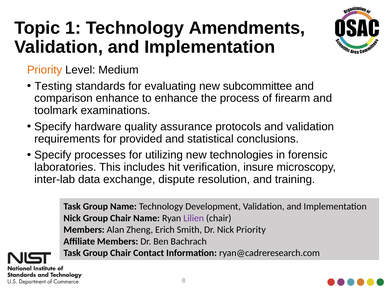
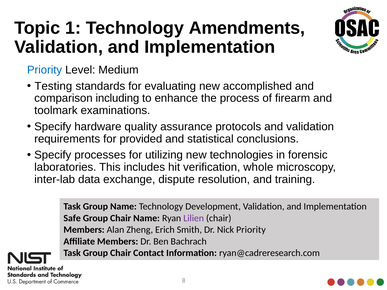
Priority at (45, 70) colour: orange -> blue
subcommittee: subcommittee -> accomplished
comparison enhance: enhance -> including
insure: insure -> whole
Nick at (72, 218): Nick -> Safe
